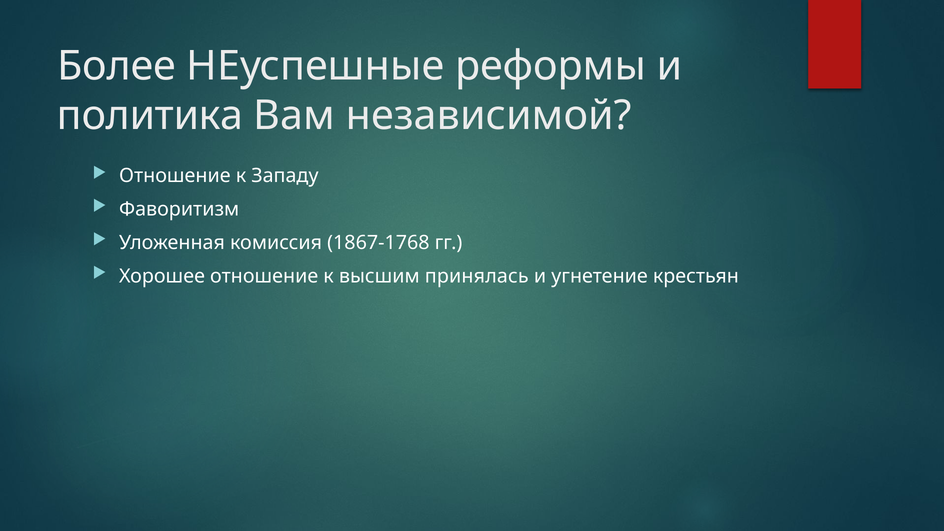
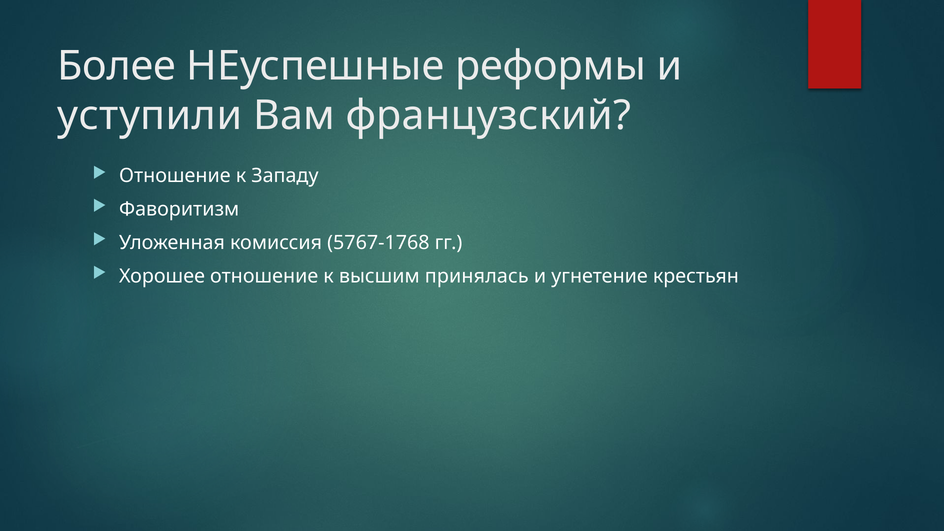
политика: политика -> уступили
независимой: независимой -> французский
1867-1768: 1867-1768 -> 5767-1768
